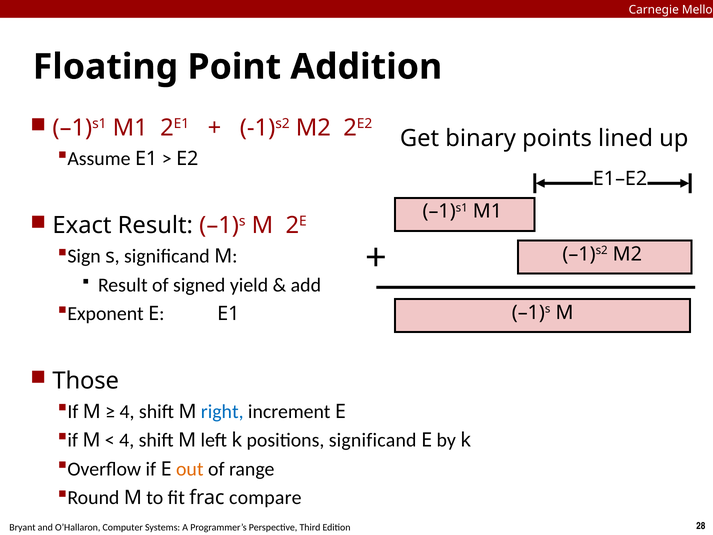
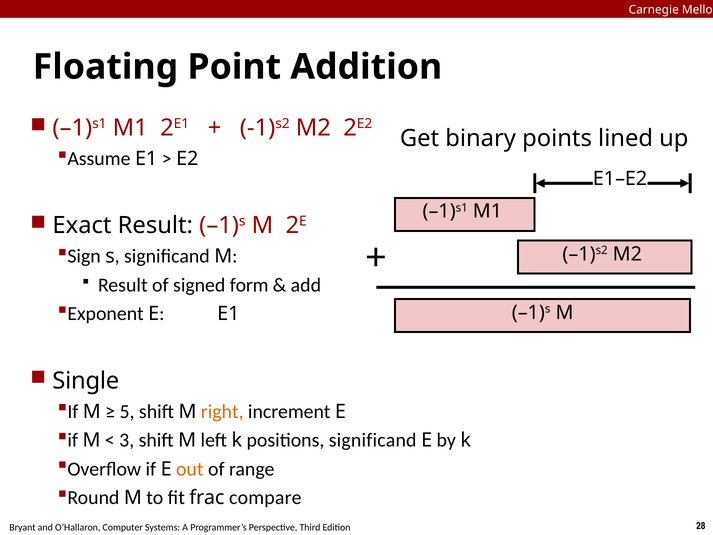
yield: yield -> form
Those: Those -> Single
4 at (127, 411): 4 -> 5
right colour: blue -> orange
4 at (127, 440): 4 -> 3
